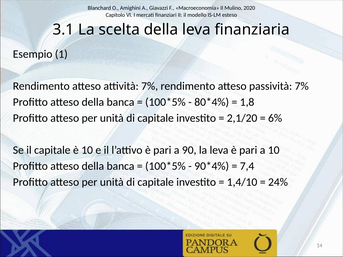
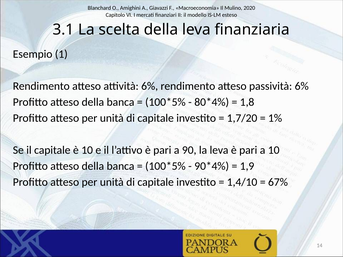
attività 7%: 7% -> 6%
passività 7%: 7% -> 6%
2,1/20: 2,1/20 -> 1,7/20
6%: 6% -> 1%
7,4: 7,4 -> 1,9
24%: 24% -> 67%
